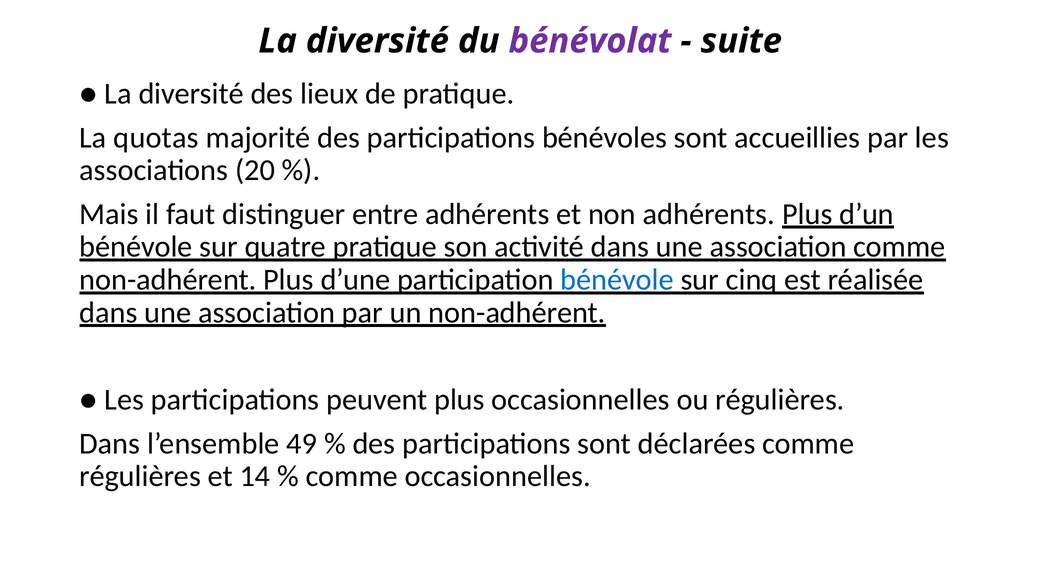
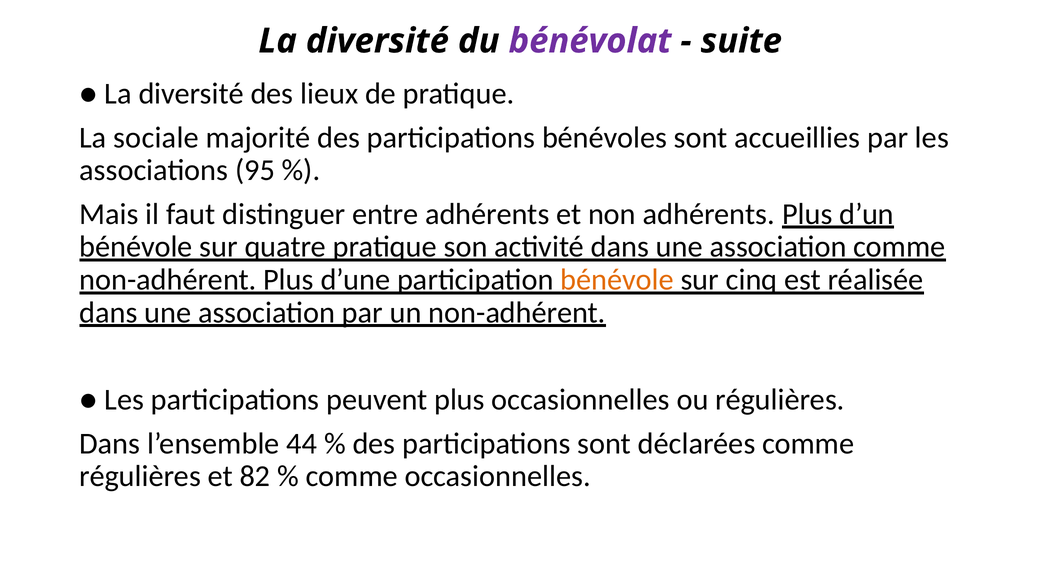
quotas: quotas -> sociale
20: 20 -> 95
bénévole at (617, 280) colour: blue -> orange
49: 49 -> 44
14: 14 -> 82
